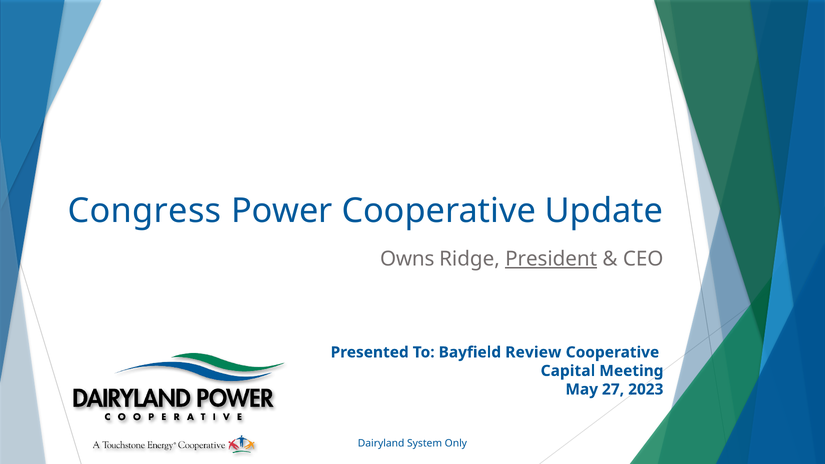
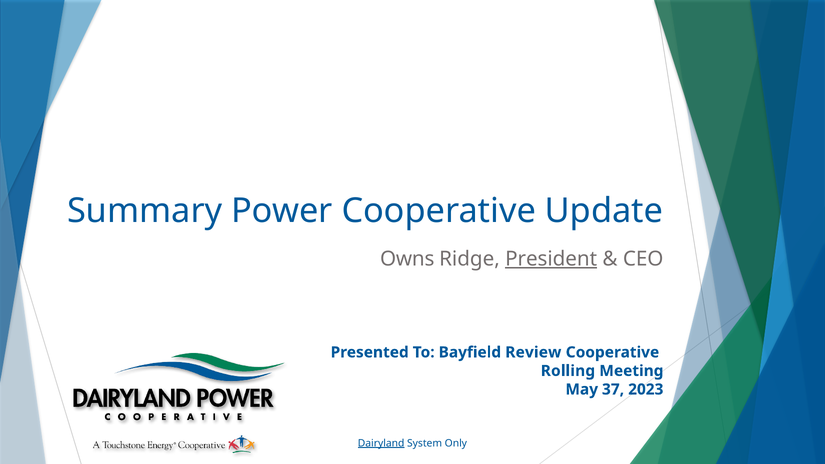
Congress: Congress -> Summary
Capital: Capital -> Rolling
27: 27 -> 37
Dairyland underline: none -> present
